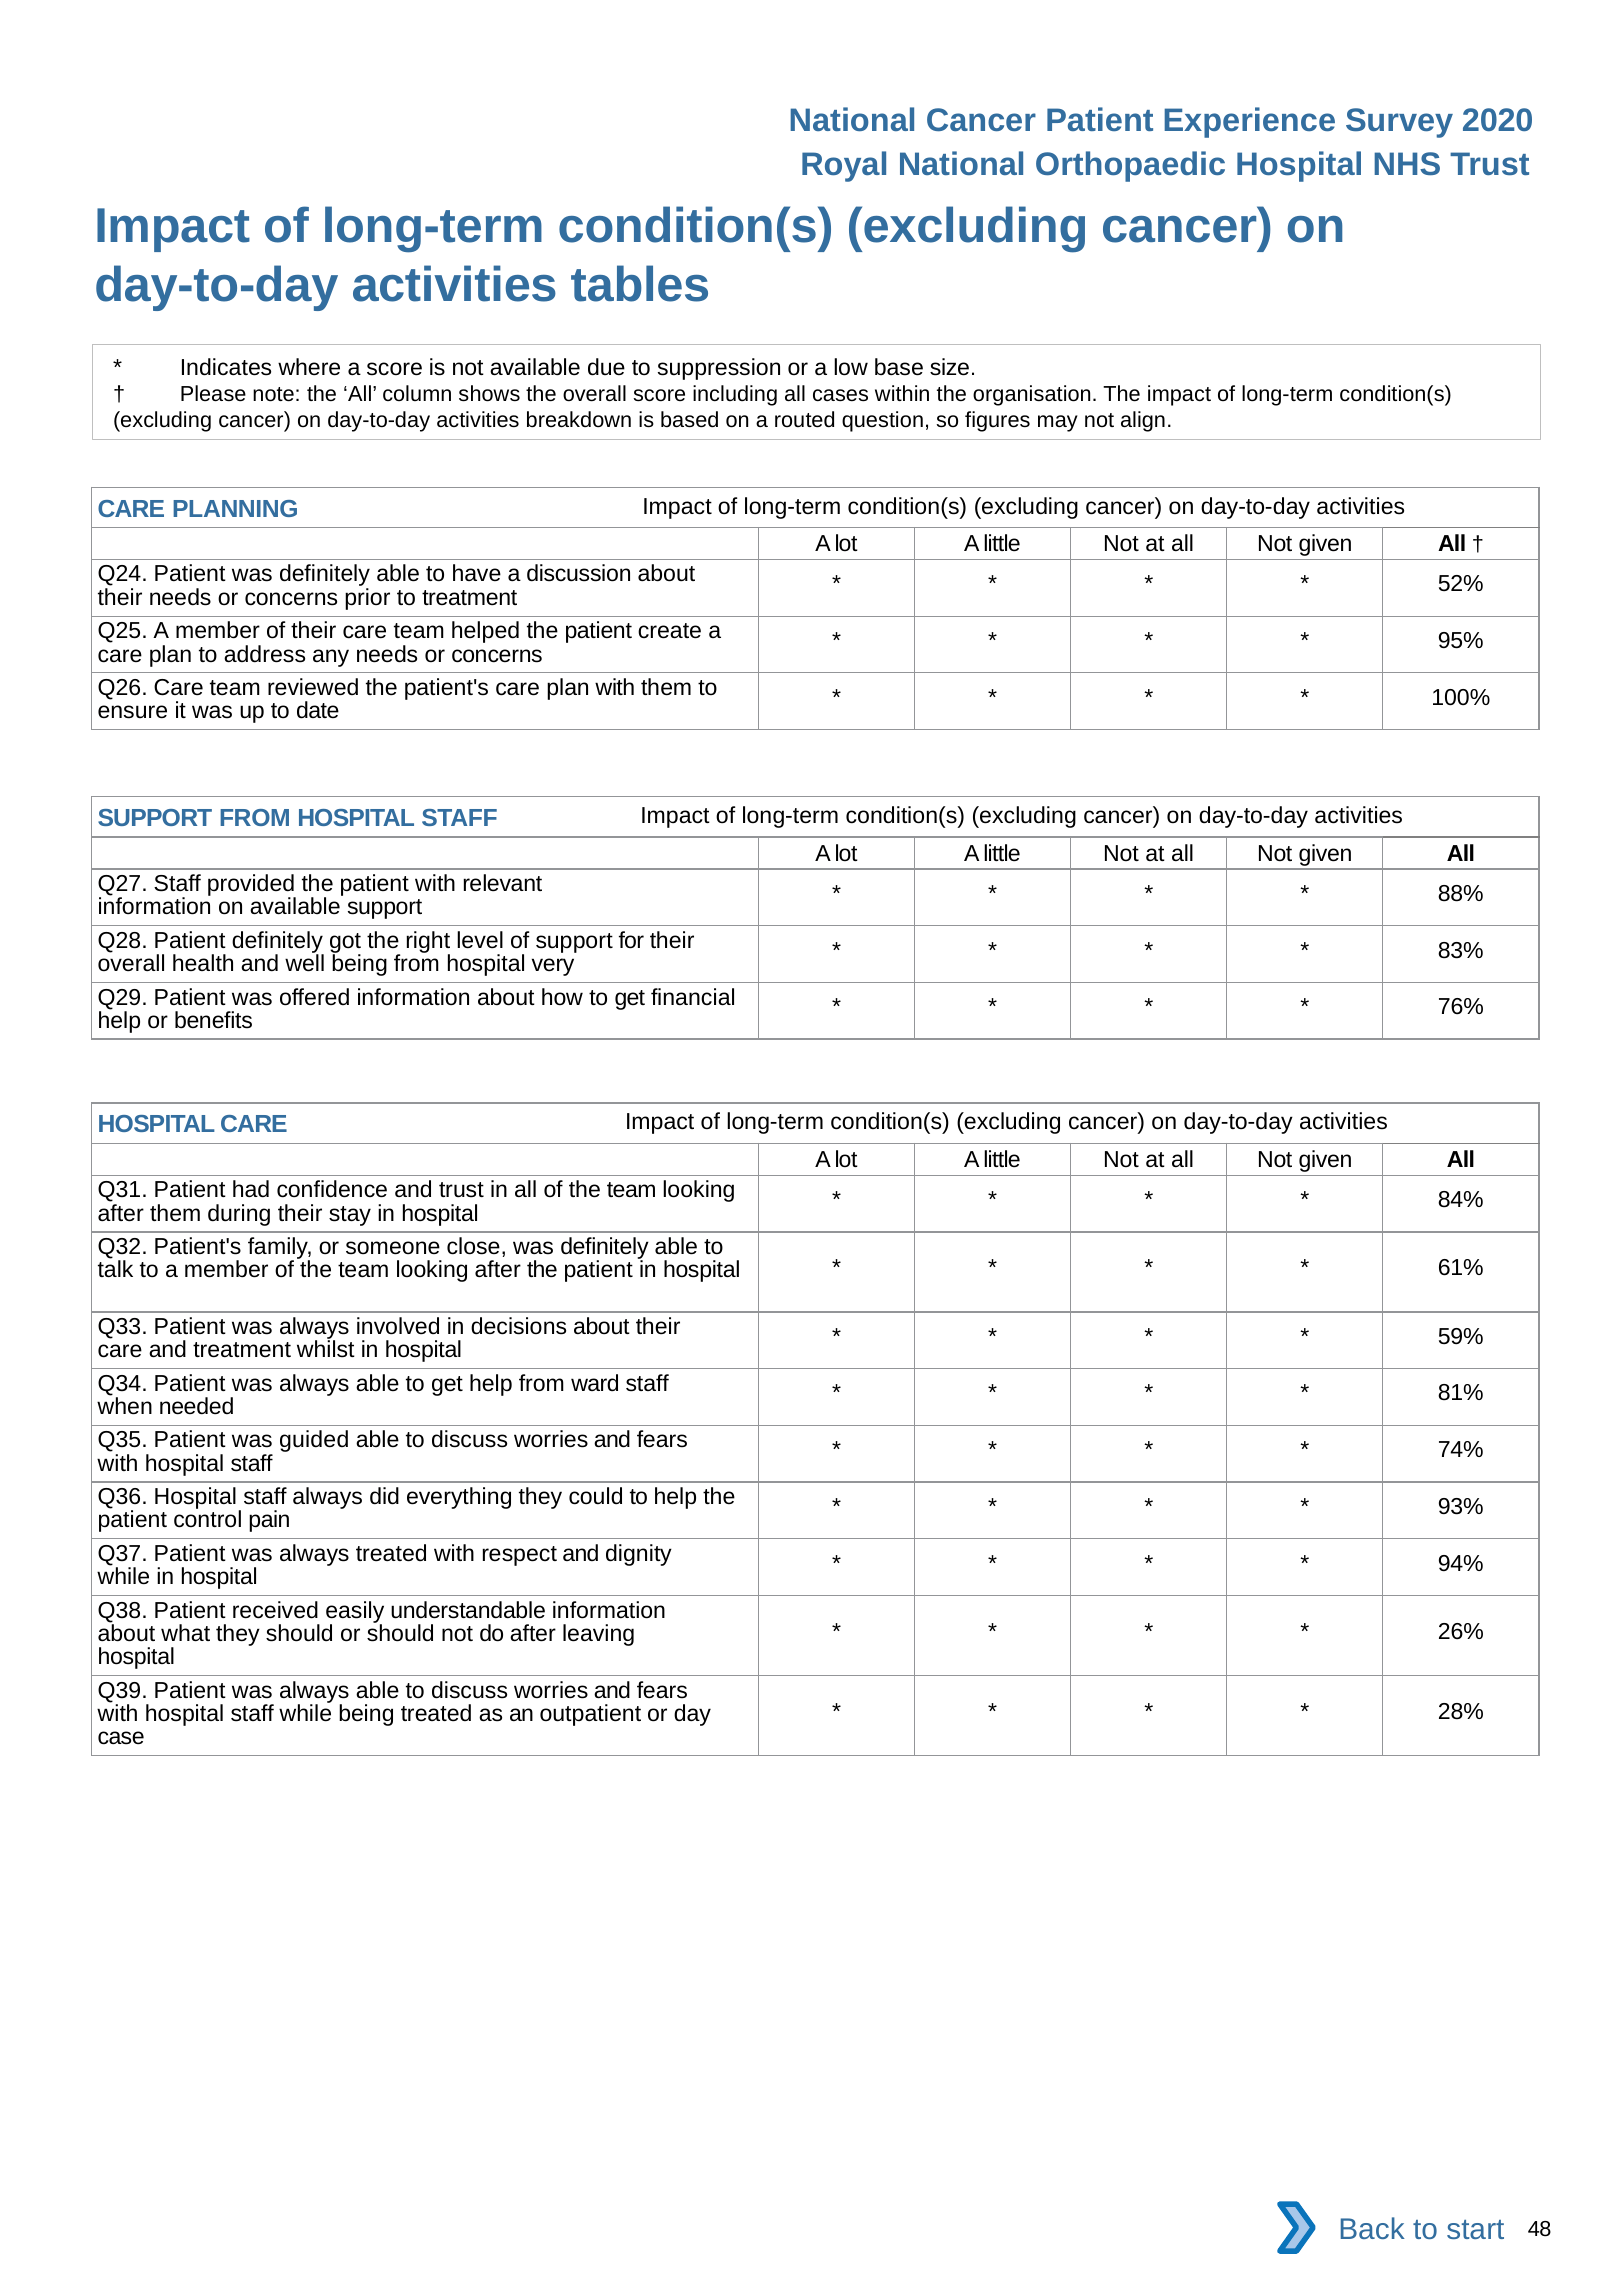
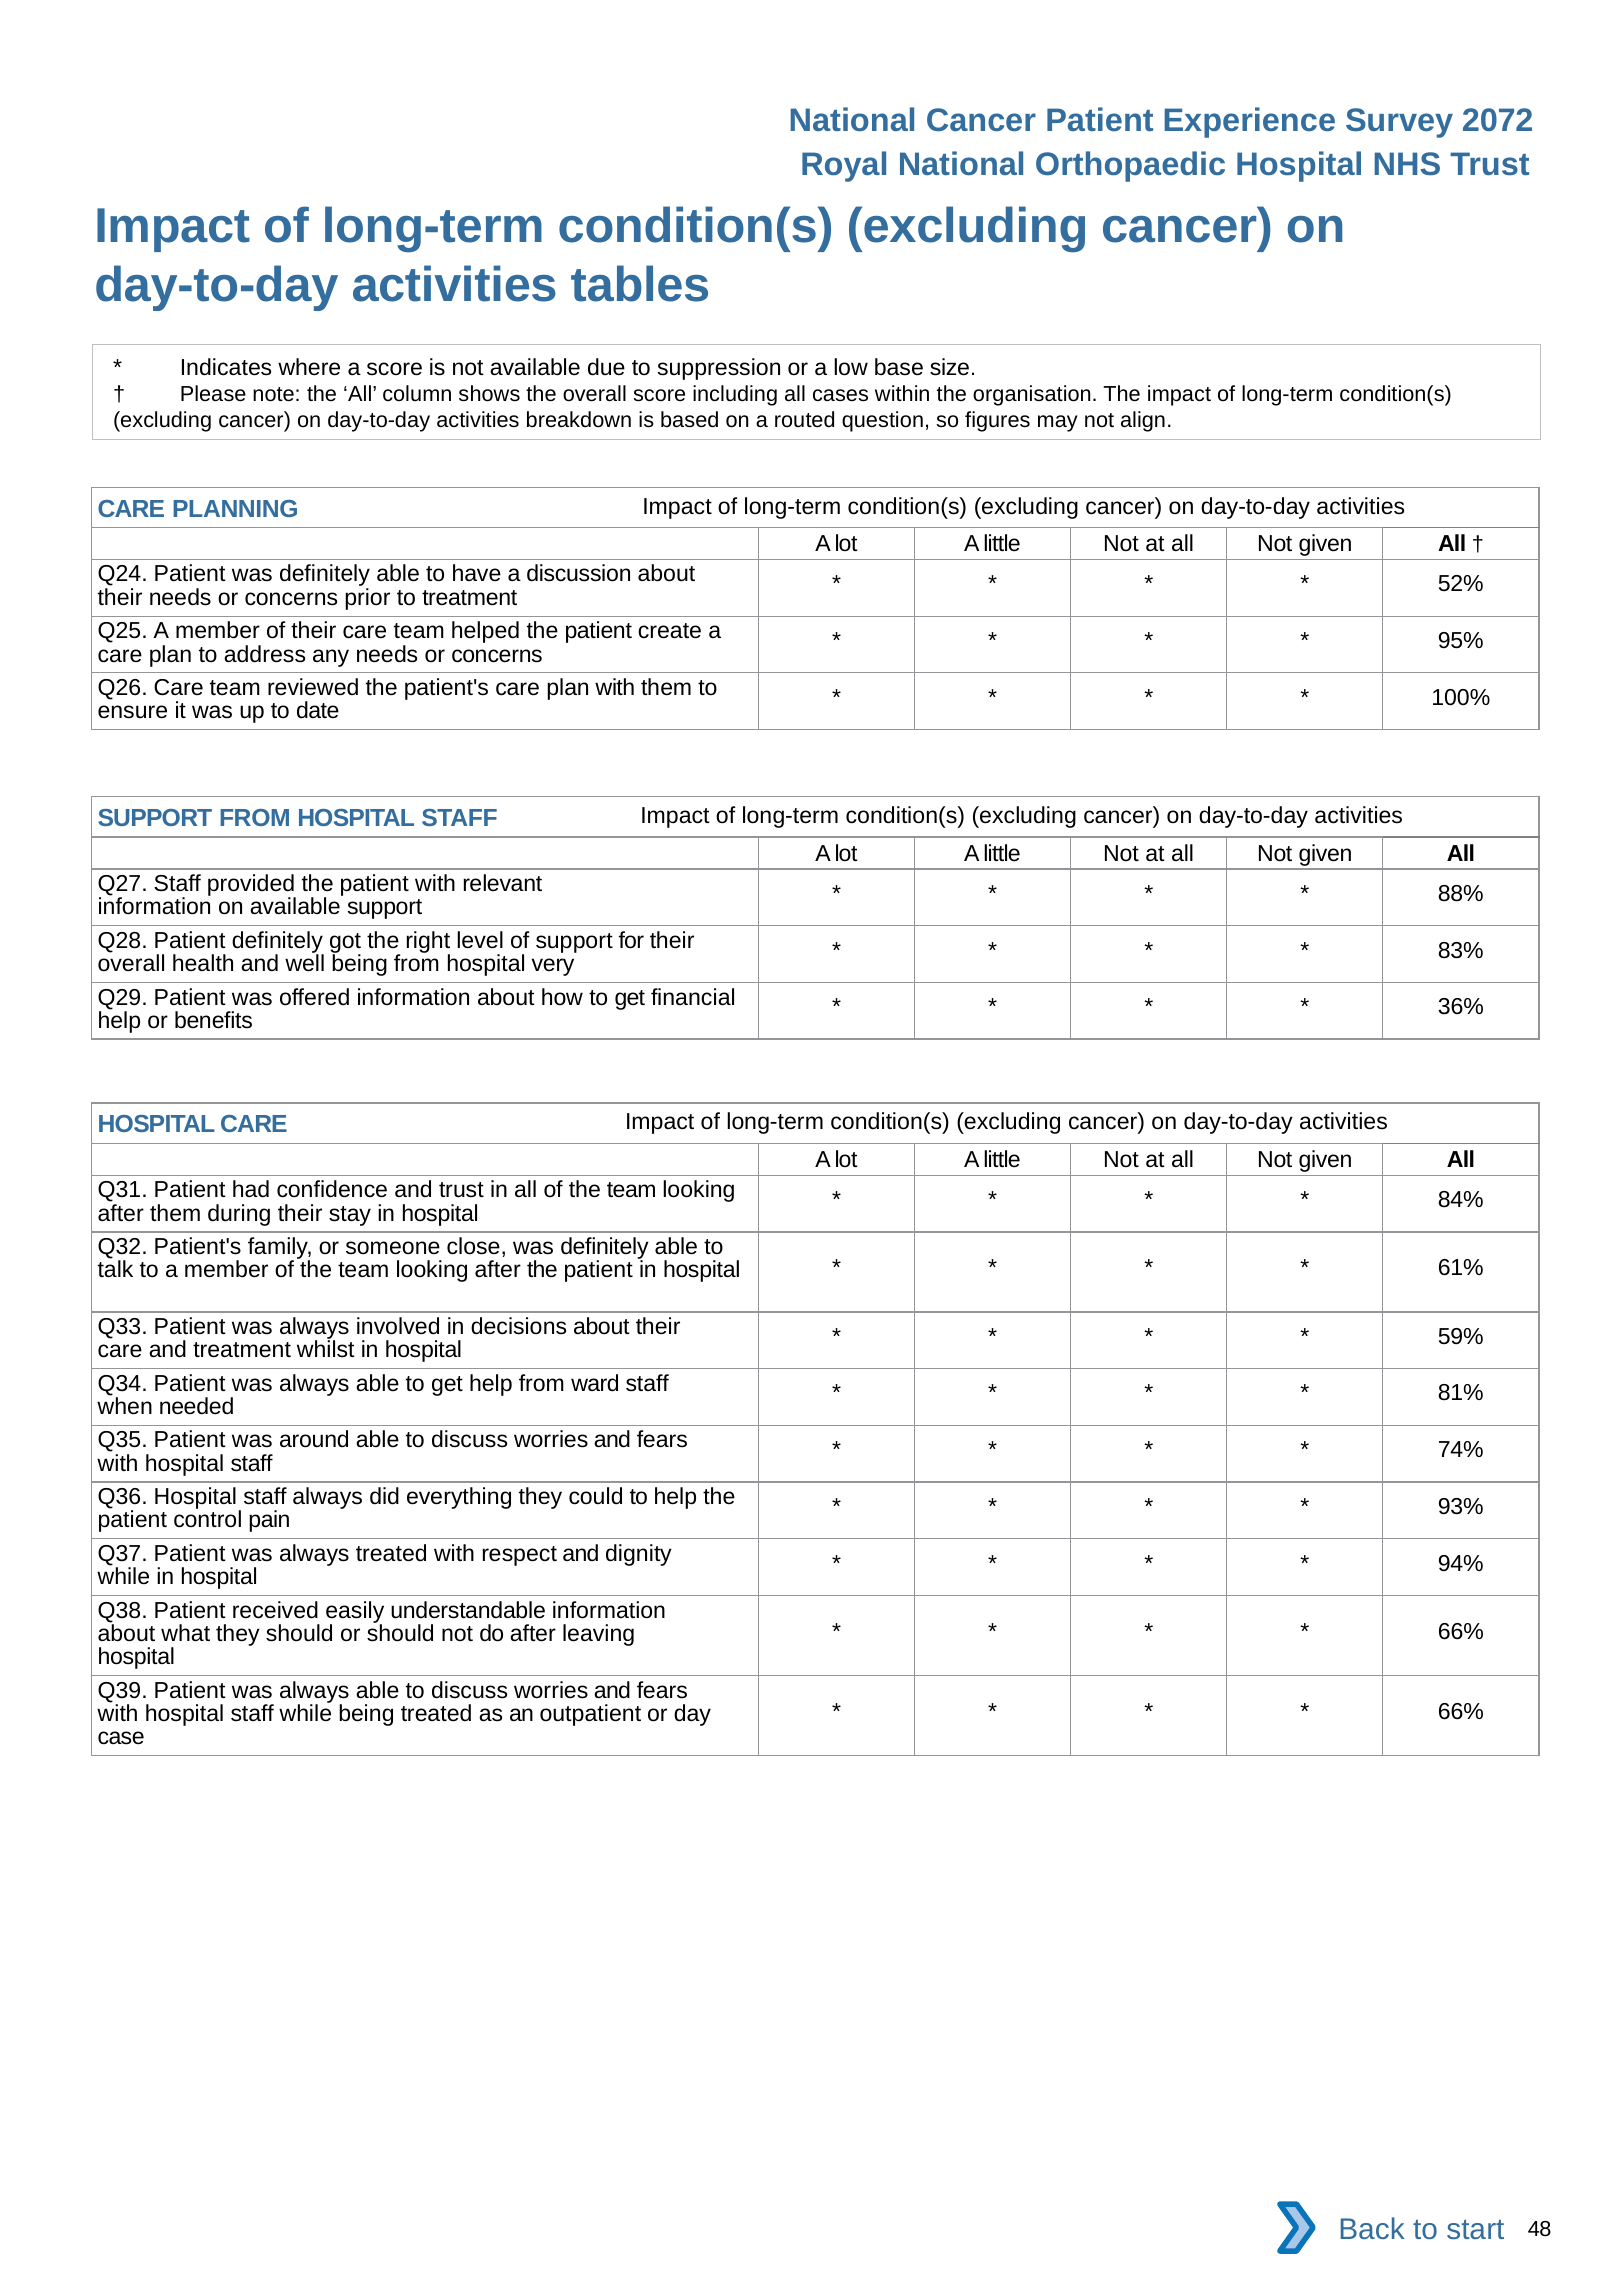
2020: 2020 -> 2072
76%: 76% -> 36%
guided: guided -> around
26% at (1461, 1632): 26% -> 66%
28% at (1461, 1712): 28% -> 66%
